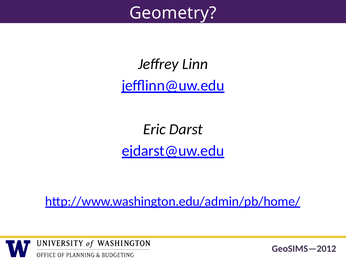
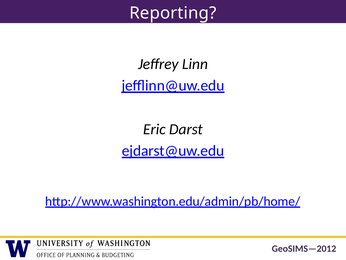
Geometry: Geometry -> Reporting
